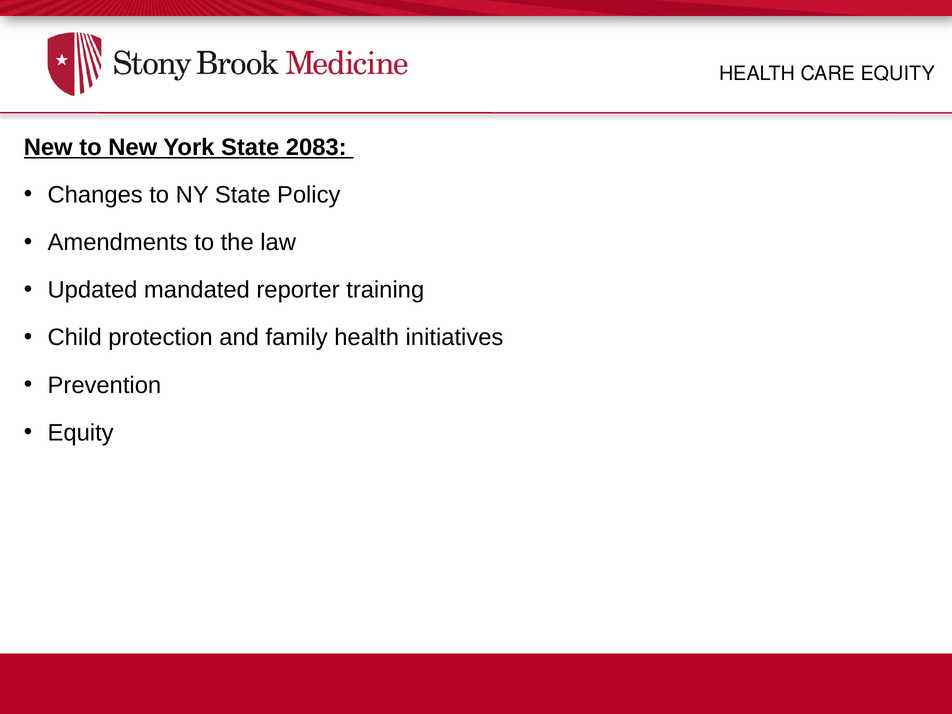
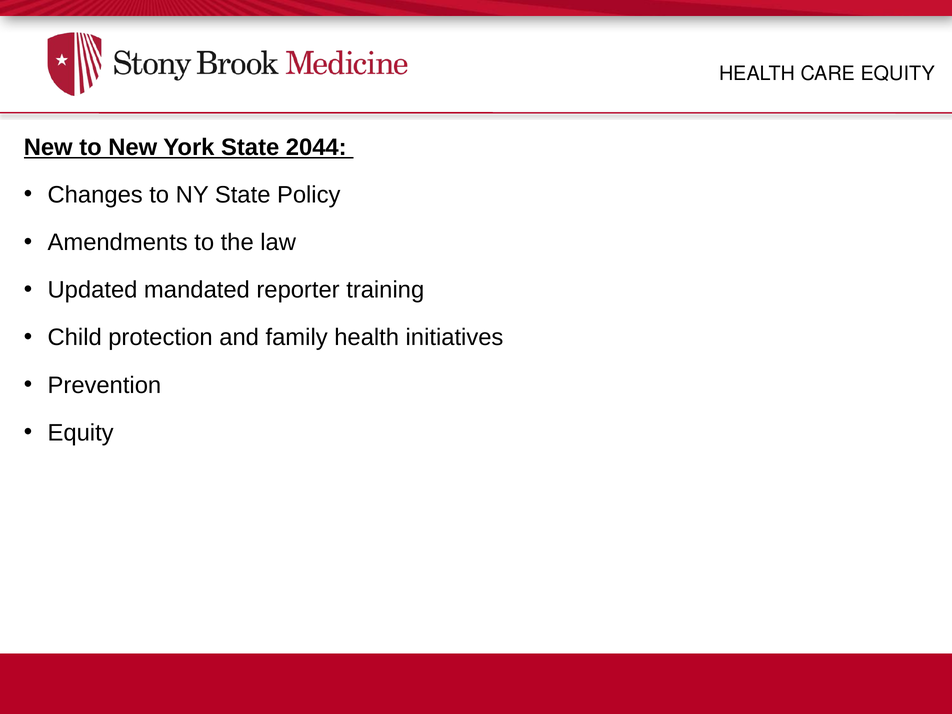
2083: 2083 -> 2044
